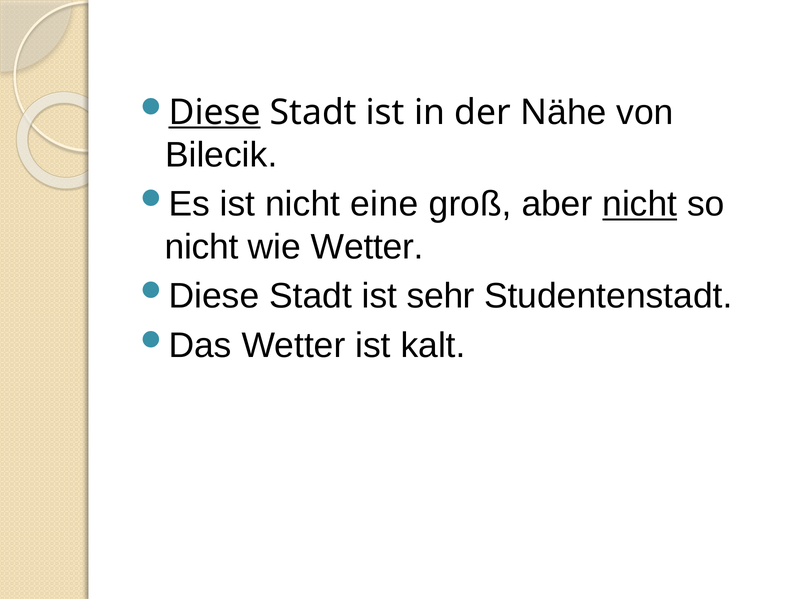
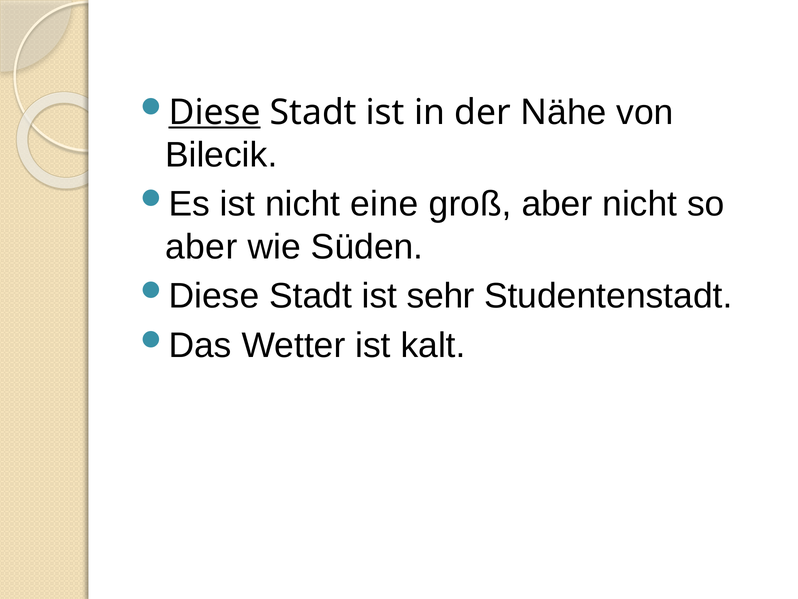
nicht at (640, 204) underline: present -> none
nicht at (202, 247): nicht -> aber
wie Wetter: Wetter -> Süden
